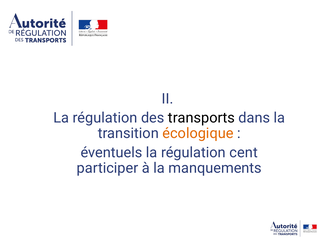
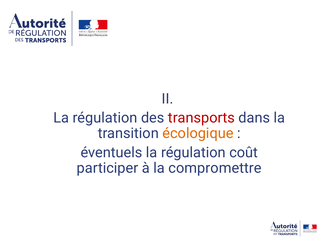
transports colour: black -> red
cent: cent -> coût
manquements: manquements -> compromettre
